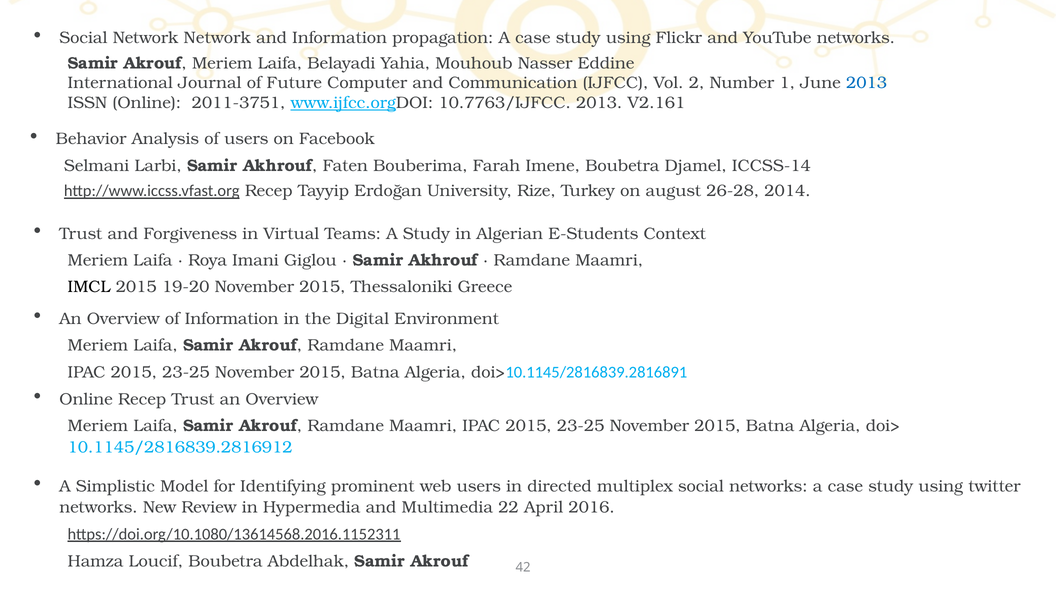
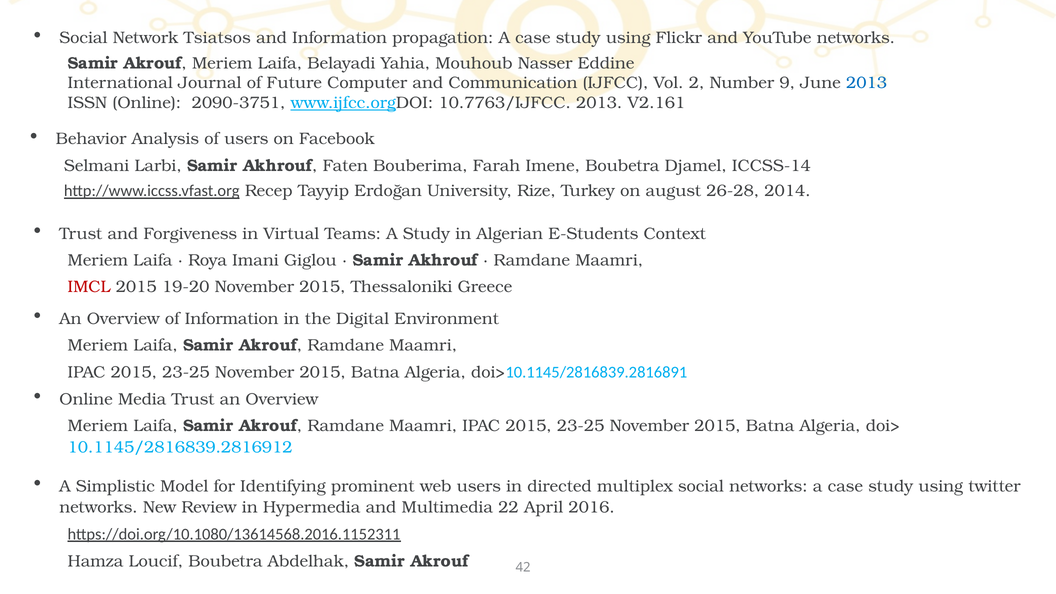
Network Network: Network -> Tsiatsos
1: 1 -> 9
2011-3751: 2011-3751 -> 2090-3751
IMCL colour: black -> red
Online Recep: Recep -> Media
